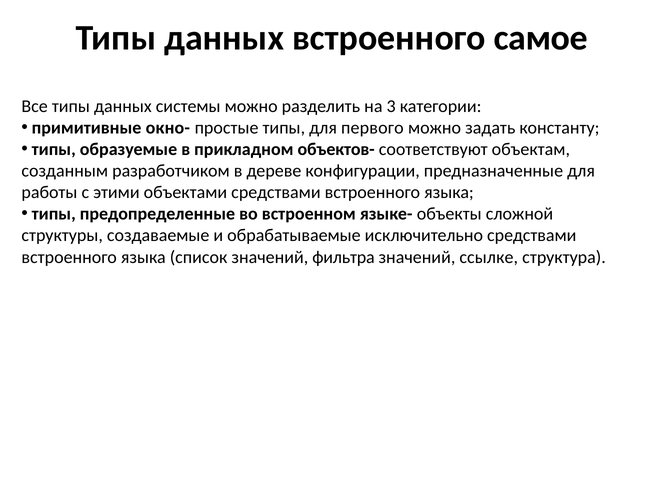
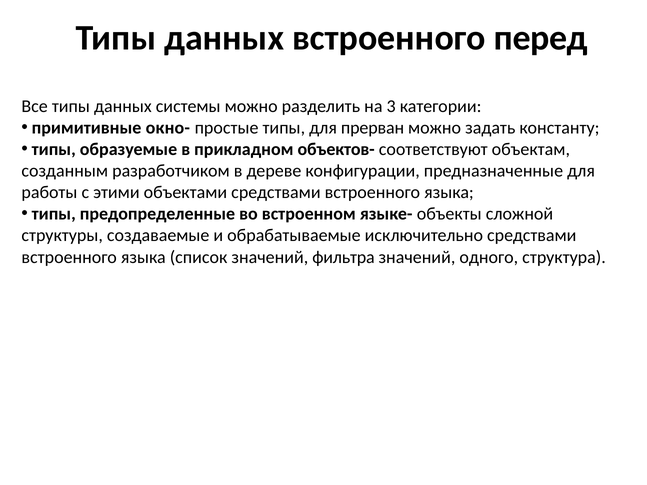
самое: самое -> перед
первого: первого -> прерван
ссылке: ссылке -> одного
